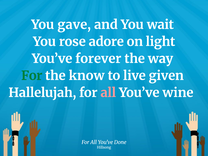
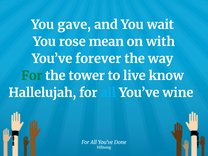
adore: adore -> mean
light: light -> with
know: know -> tower
given: given -> know
all at (108, 93) colour: pink -> light blue
